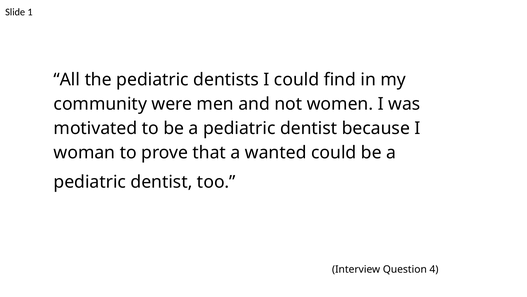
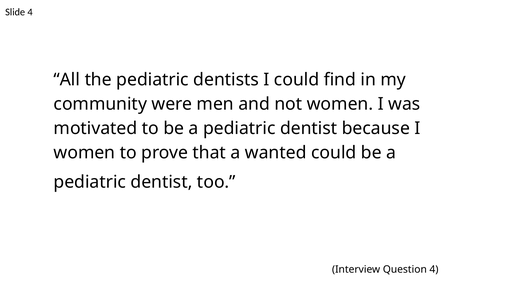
Slide 1: 1 -> 4
woman at (84, 152): woman -> women
